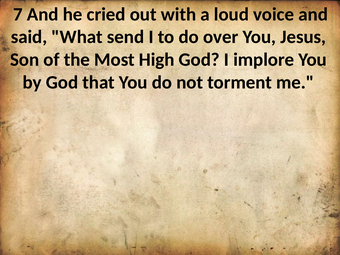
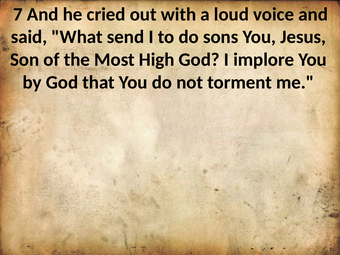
over: over -> sons
